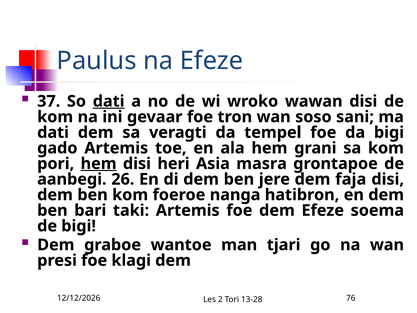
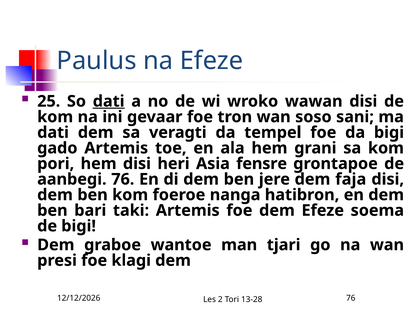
37: 37 -> 25
hem at (99, 164) underline: present -> none
masra: masra -> fensre
aanbegi 26: 26 -> 76
